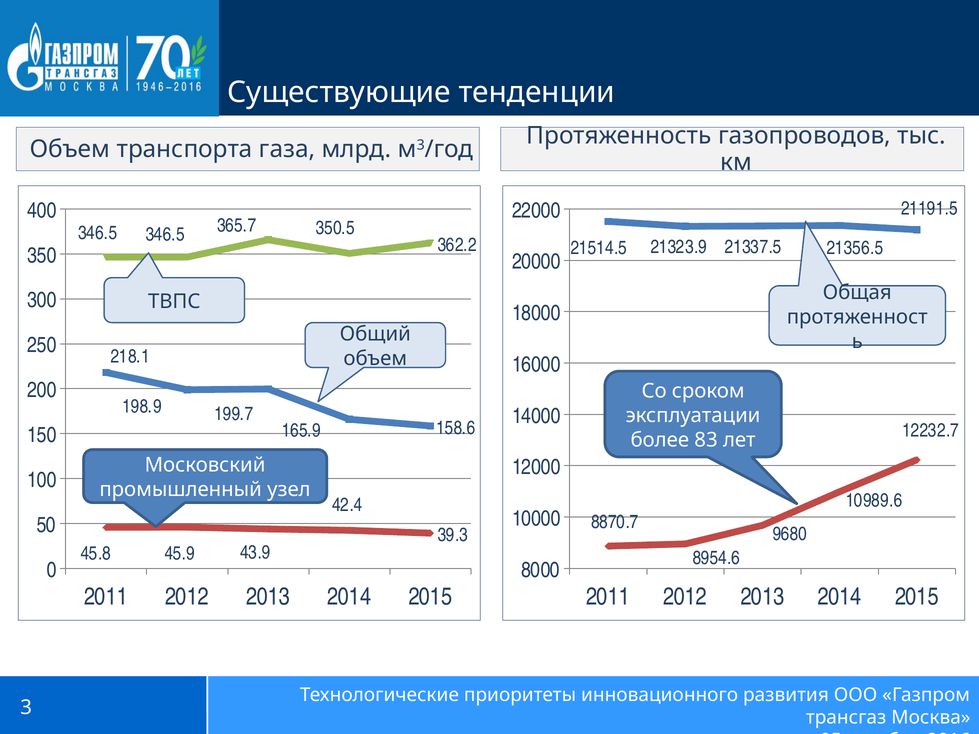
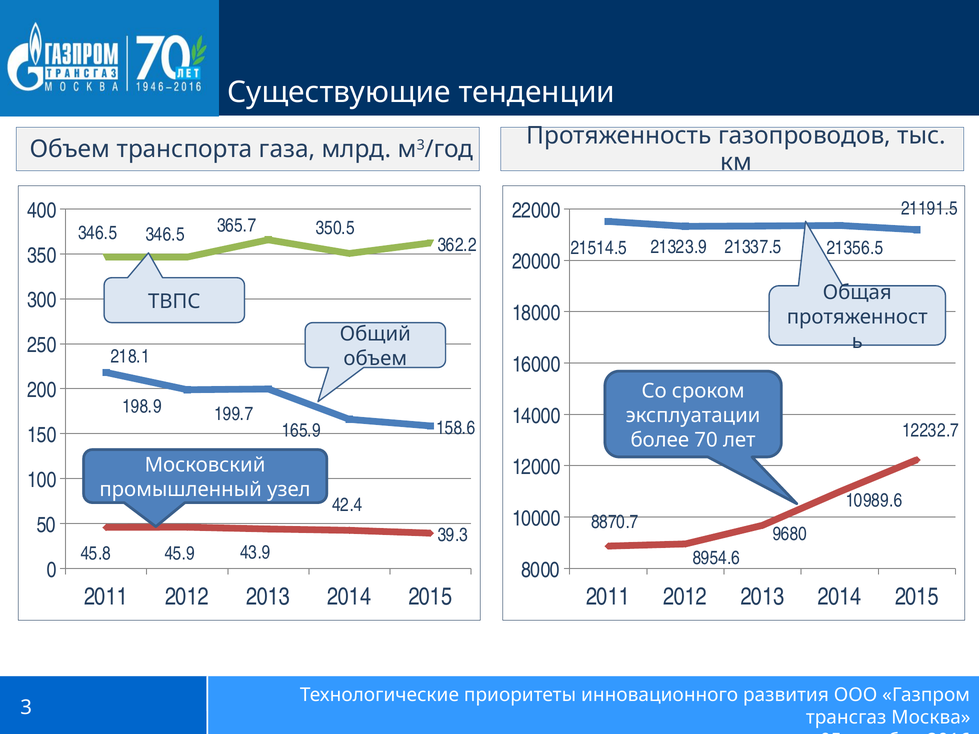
83: 83 -> 70
